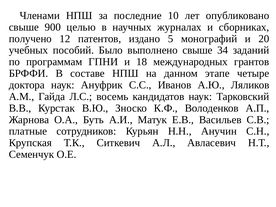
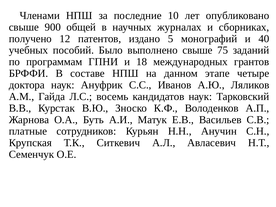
целью: целью -> общей
20: 20 -> 40
34: 34 -> 75
